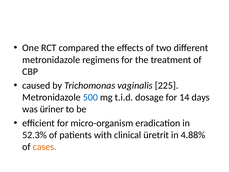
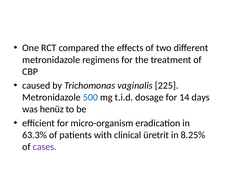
üriner: üriner -> henüz
52.3%: 52.3% -> 63.3%
4.88%: 4.88% -> 8.25%
cases colour: orange -> purple
